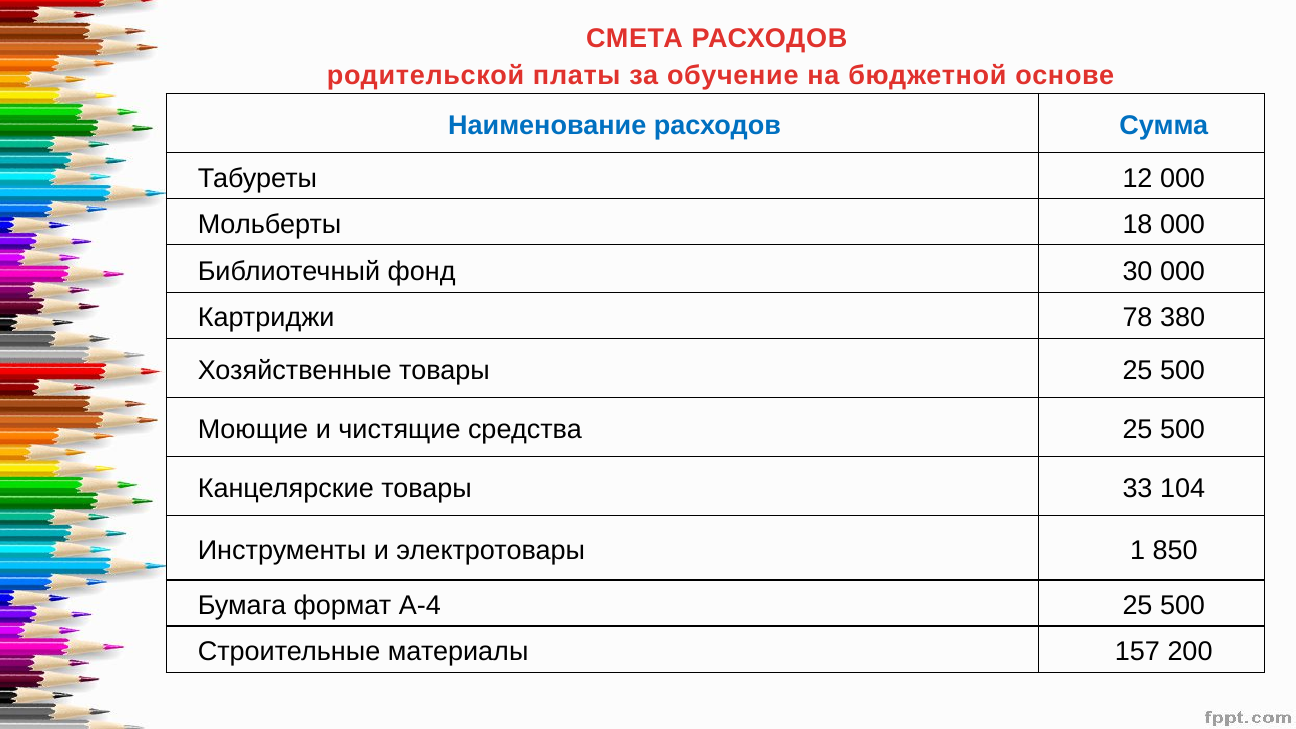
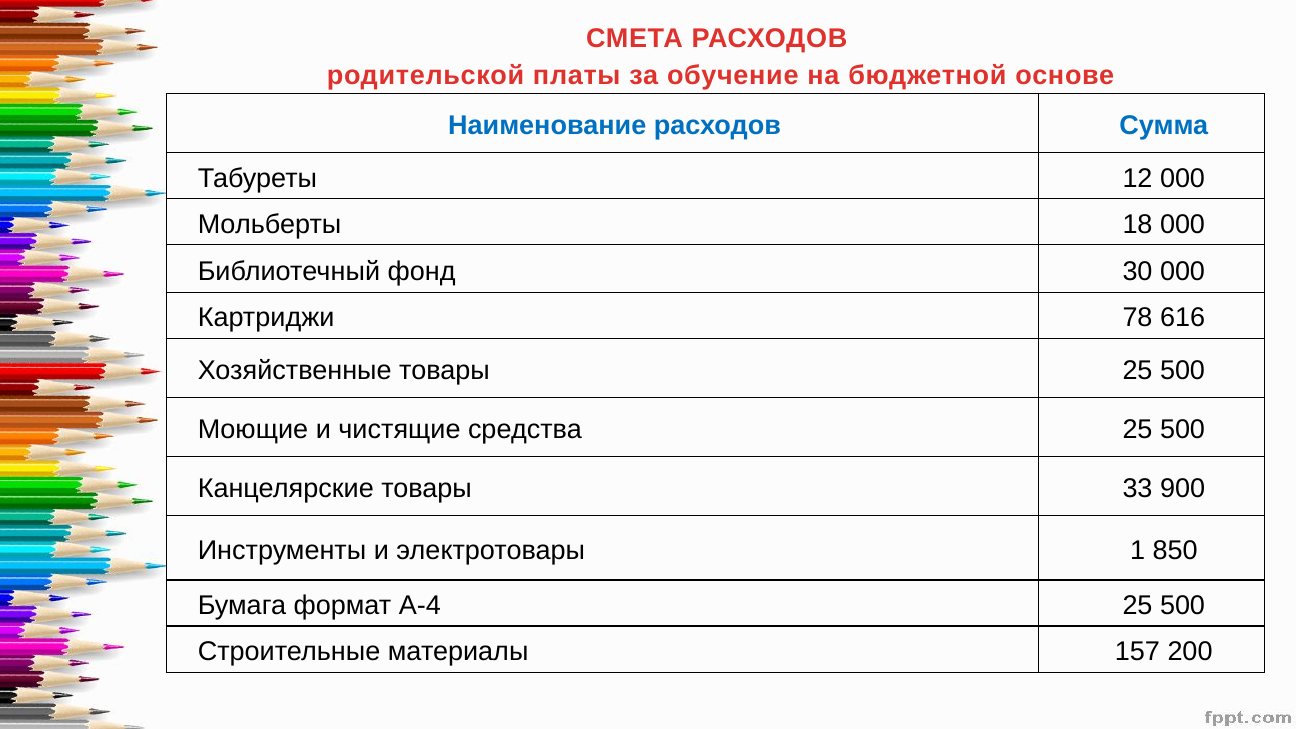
380: 380 -> 616
104: 104 -> 900
